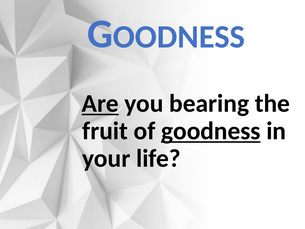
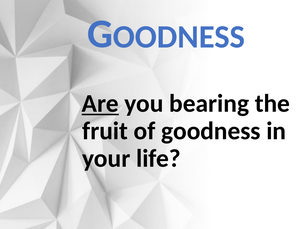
goodness underline: present -> none
